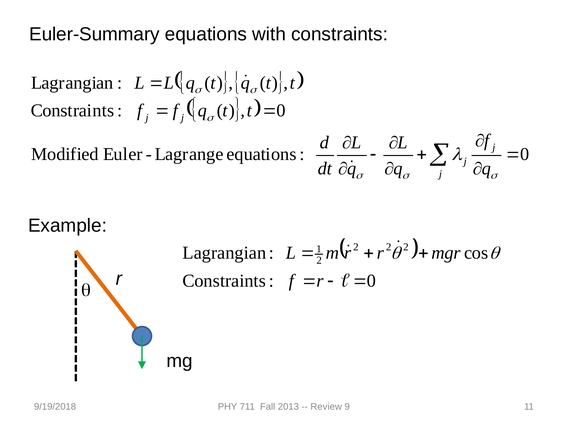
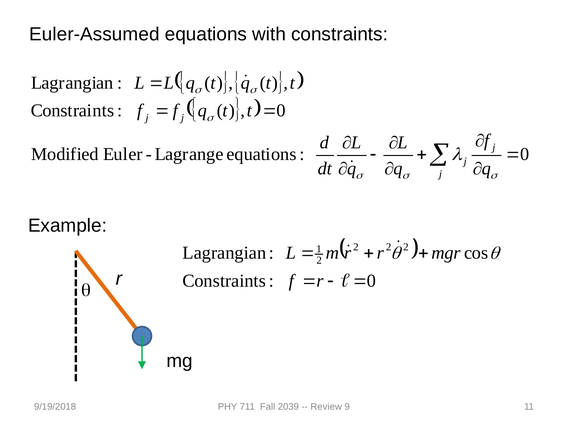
Euler-Summary: Euler-Summary -> Euler-Assumed
2013: 2013 -> 2039
